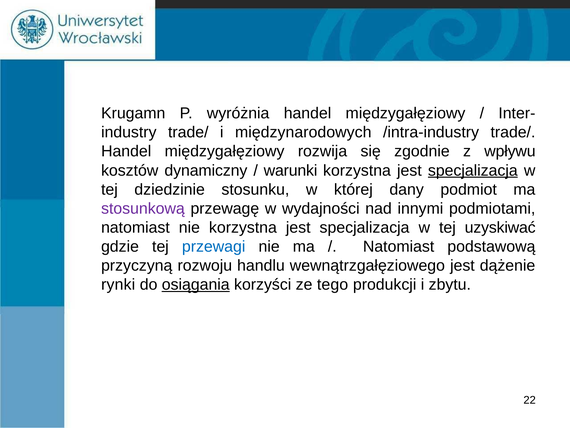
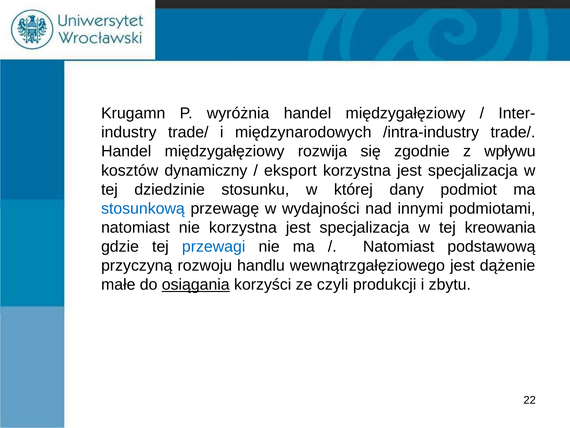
warunki: warunki -> eksport
specjalizacja at (473, 170) underline: present -> none
stosunkową colour: purple -> blue
uzyskiwać: uzyskiwać -> kreowania
rynki: rynki -> małe
tego: tego -> czyli
